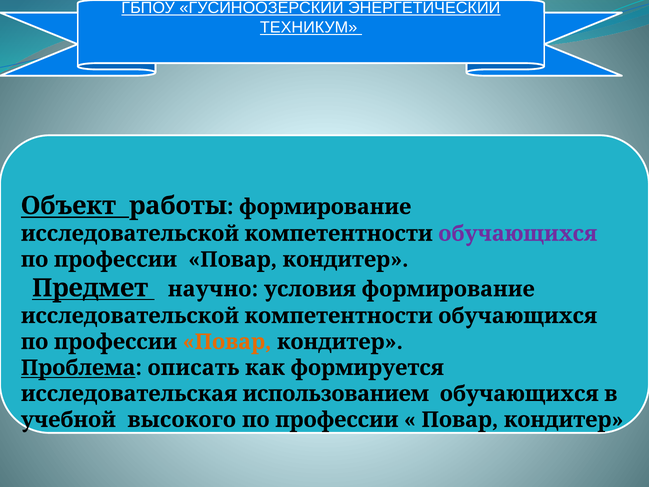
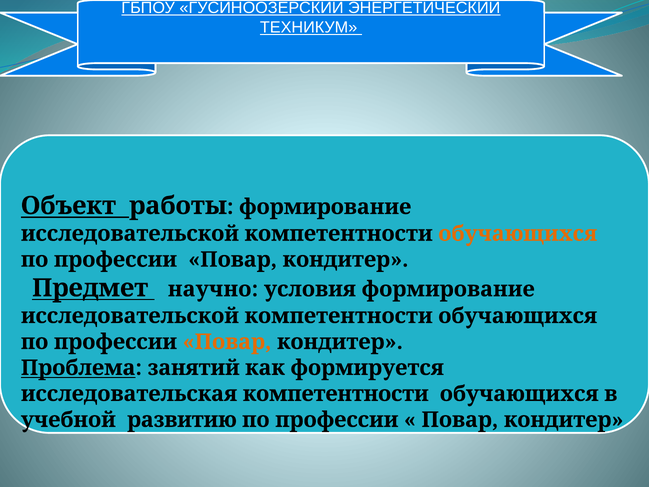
обучающихся at (518, 233) colour: purple -> orange
описать: описать -> занятий
исследовательская использованием: использованием -> компетентности
высокого: высокого -> развитию
